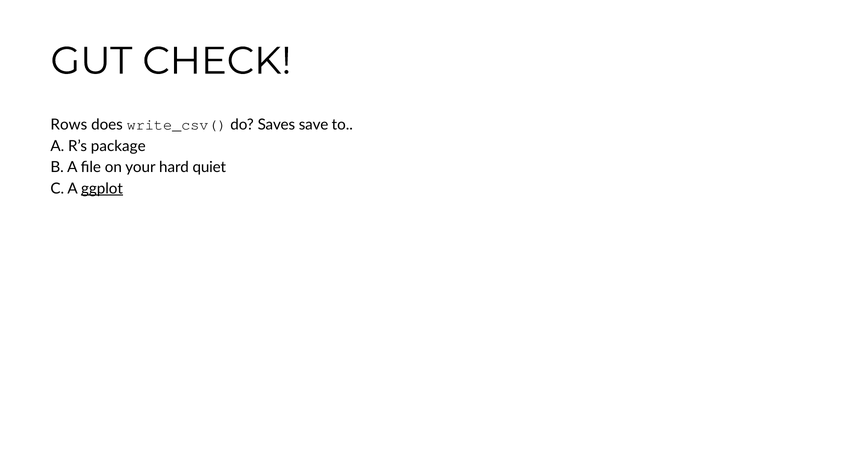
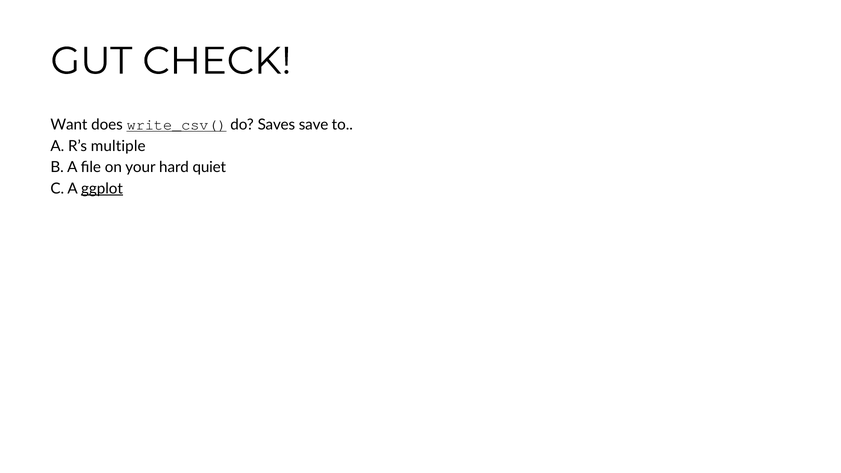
Rows: Rows -> Want
write_csv( underline: none -> present
package: package -> multiple
